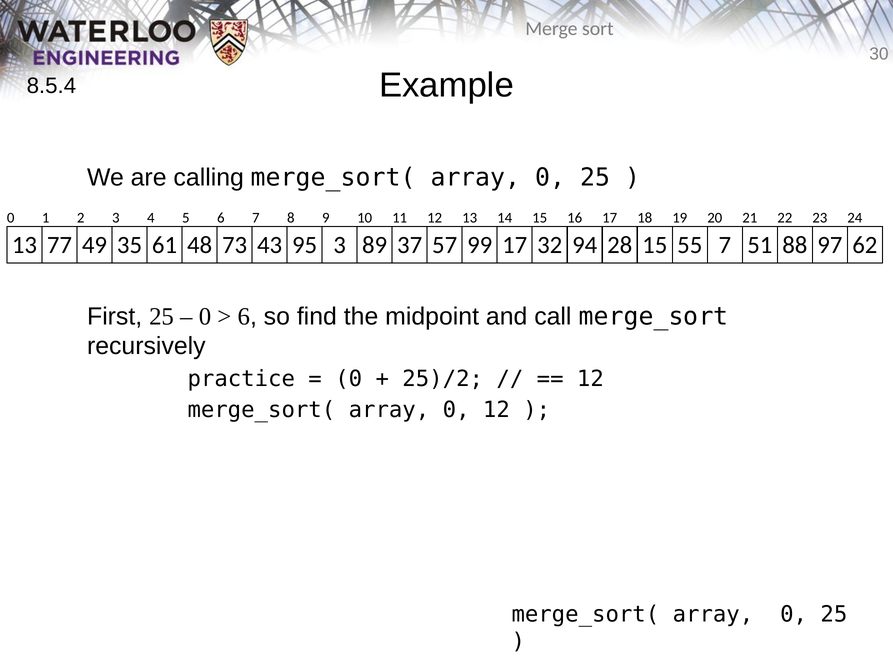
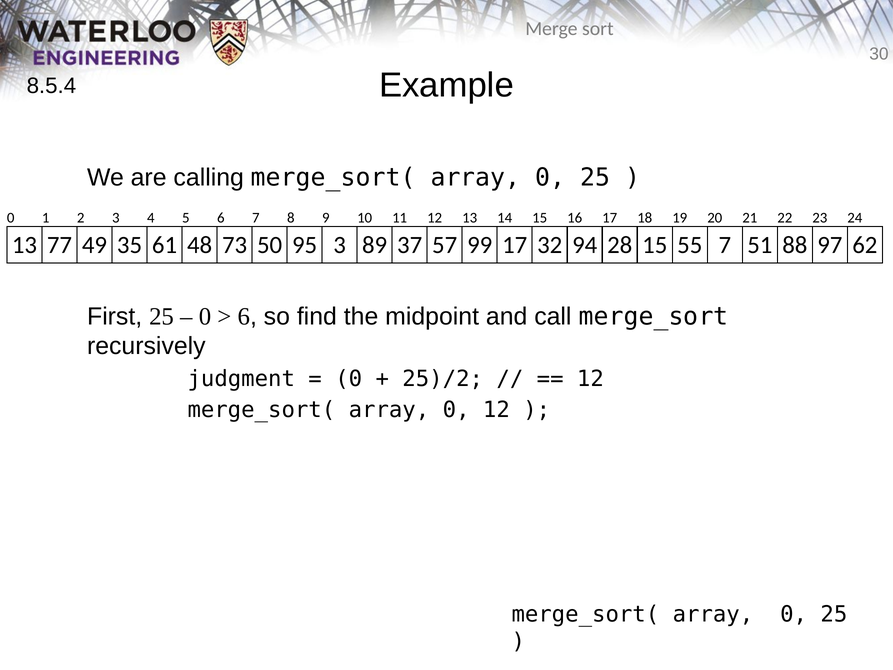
43: 43 -> 50
practice: practice -> judgment
